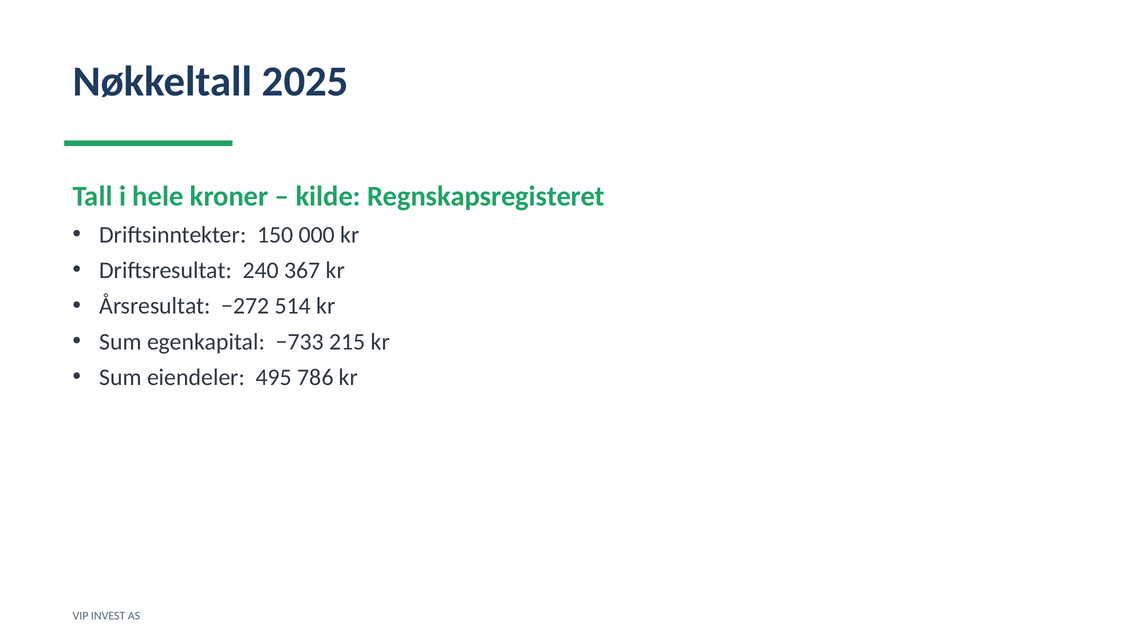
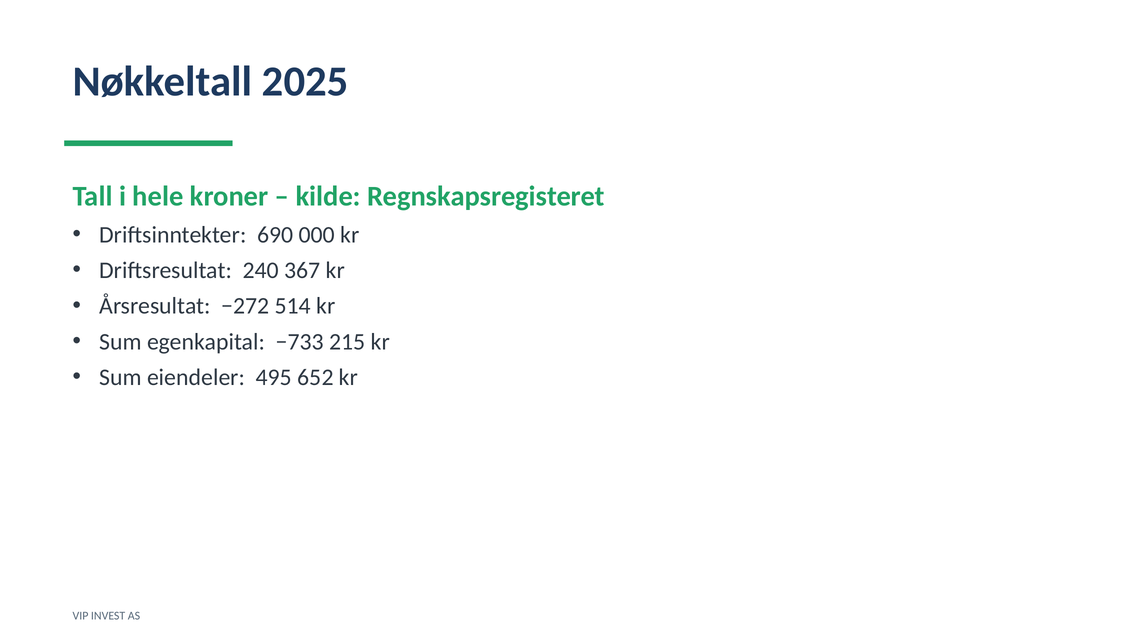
150: 150 -> 690
786: 786 -> 652
